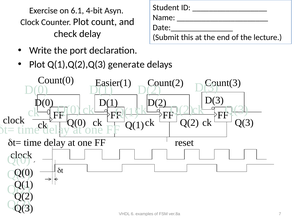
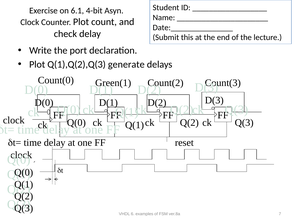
Easier(1: Easier(1 -> Green(1
